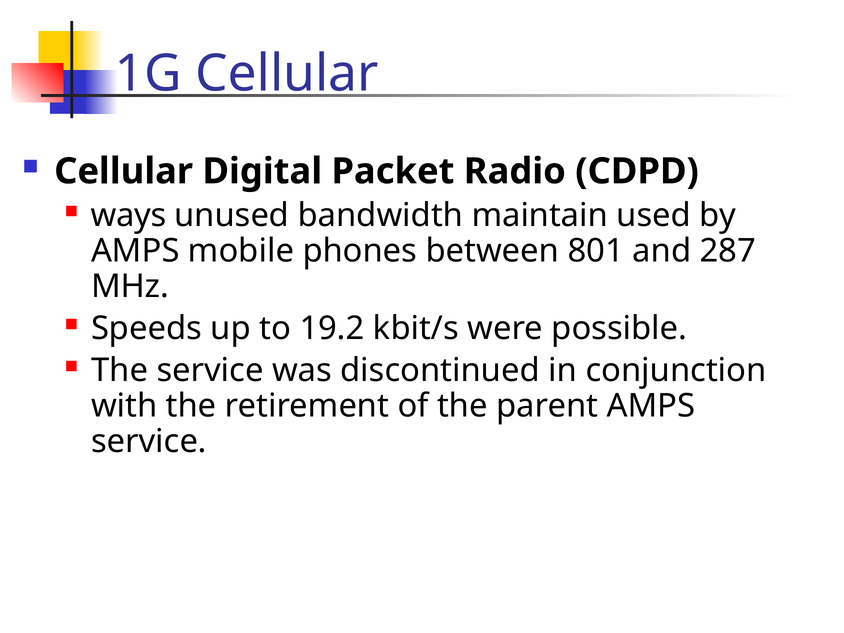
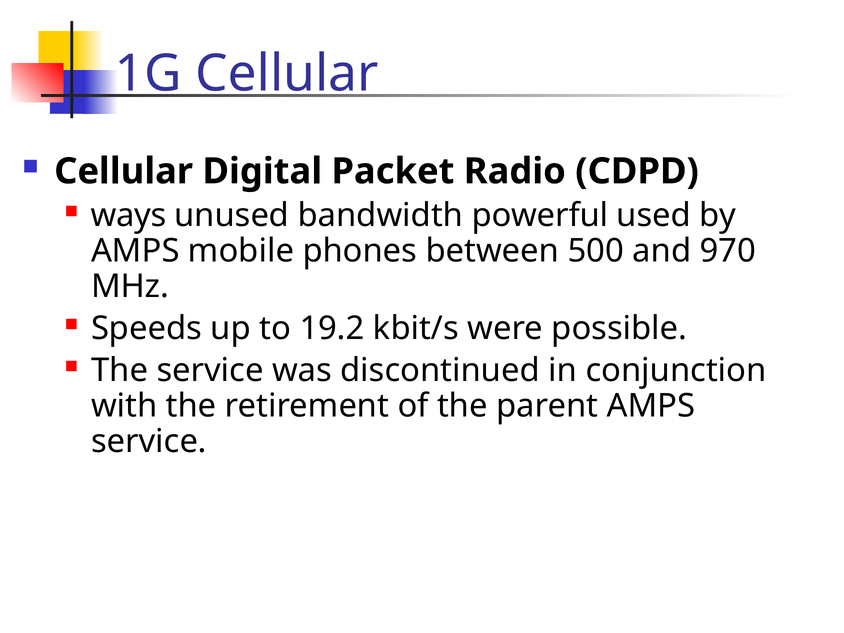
maintain: maintain -> powerful
801: 801 -> 500
287: 287 -> 970
